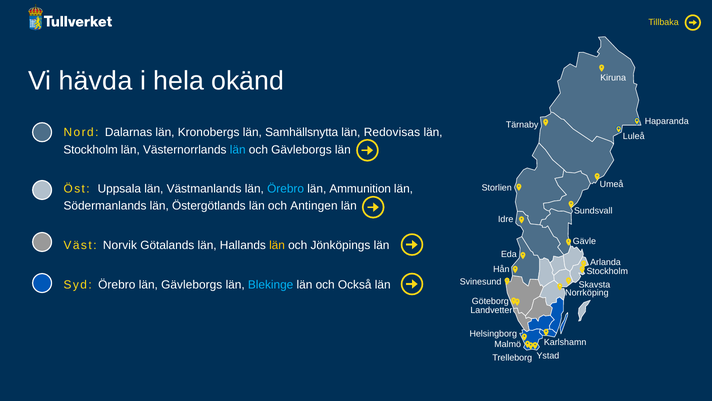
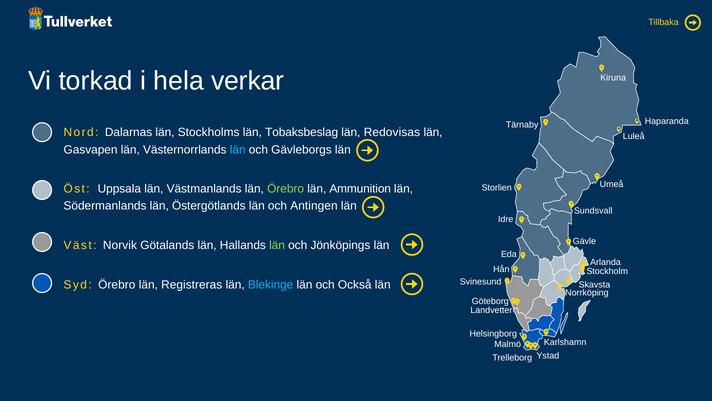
hävda: hävda -> torkad
okänd: okänd -> verkar
Kronobergs: Kronobergs -> Stockholms
Samhällsnytta: Samhällsnytta -> Tobaksbeslag
Stockholm at (91, 149): Stockholm -> Gasvapen
Örebro at (286, 189) colour: light blue -> light green
län at (277, 245) colour: yellow -> light green
län Gävleborgs: Gävleborgs -> Registreras
